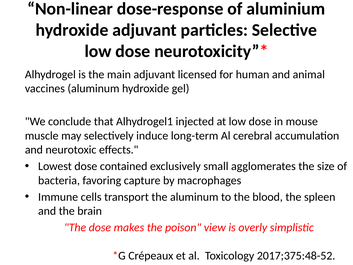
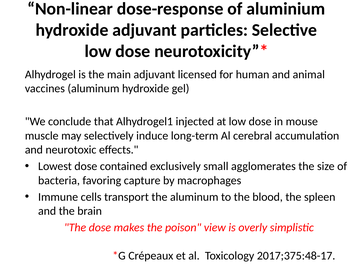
2017;375:48-52: 2017;375:48-52 -> 2017;375:48-17
